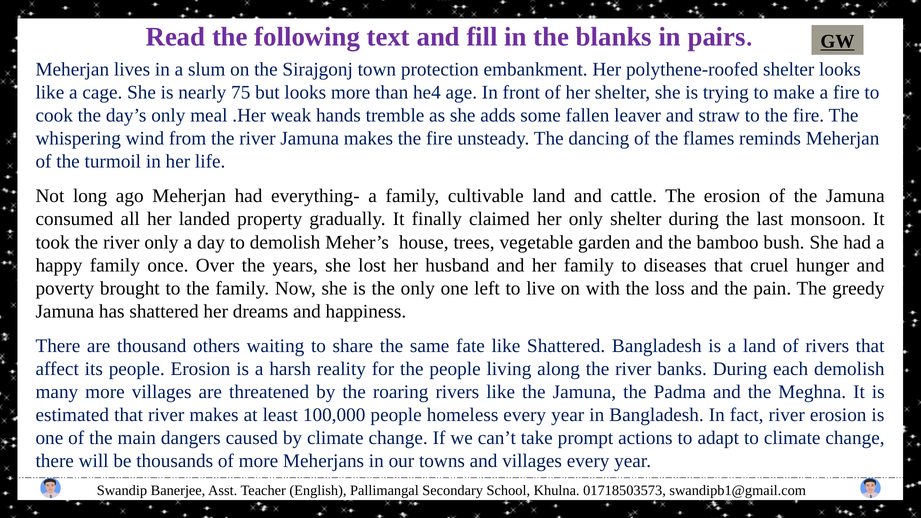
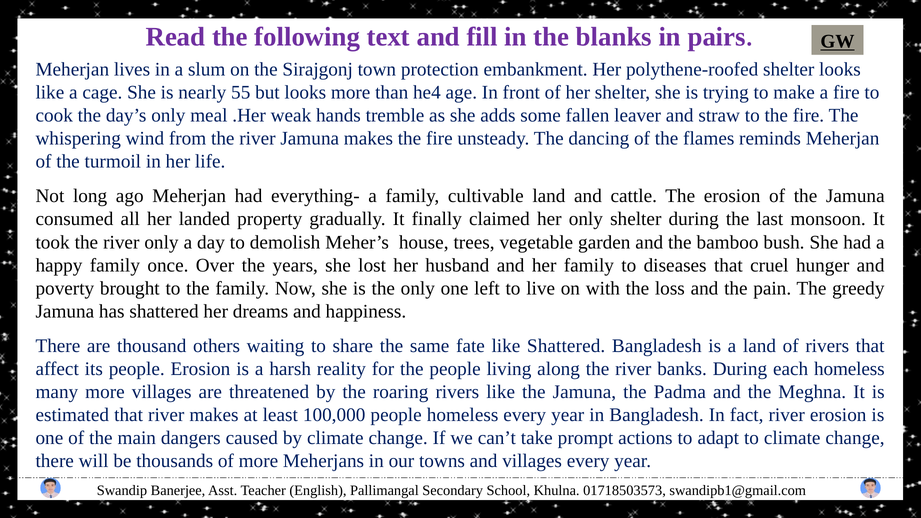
75: 75 -> 55
each demolish: demolish -> homeless
